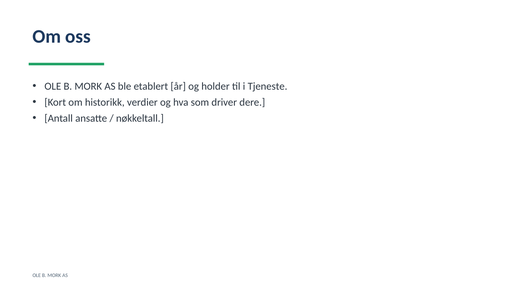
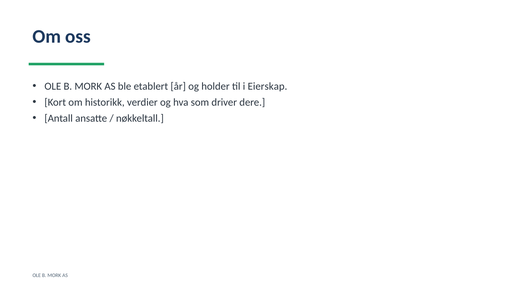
Tjeneste: Tjeneste -> Eierskap
